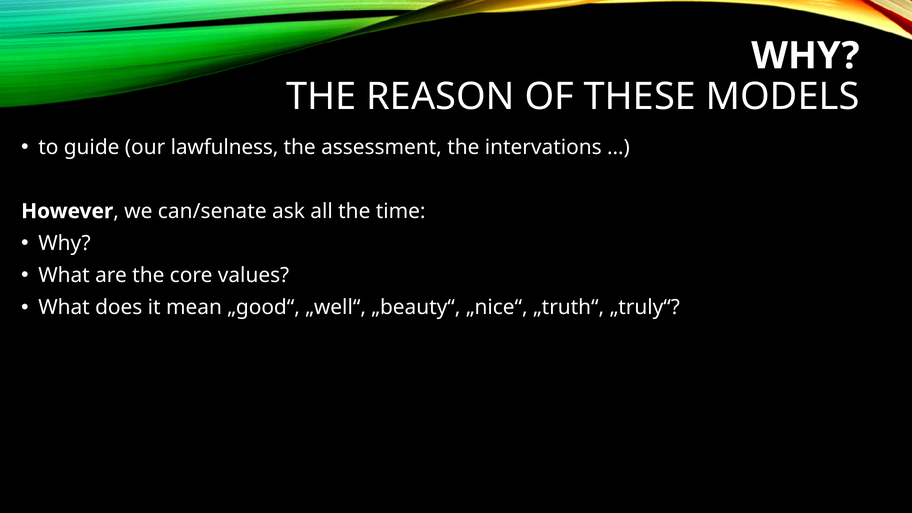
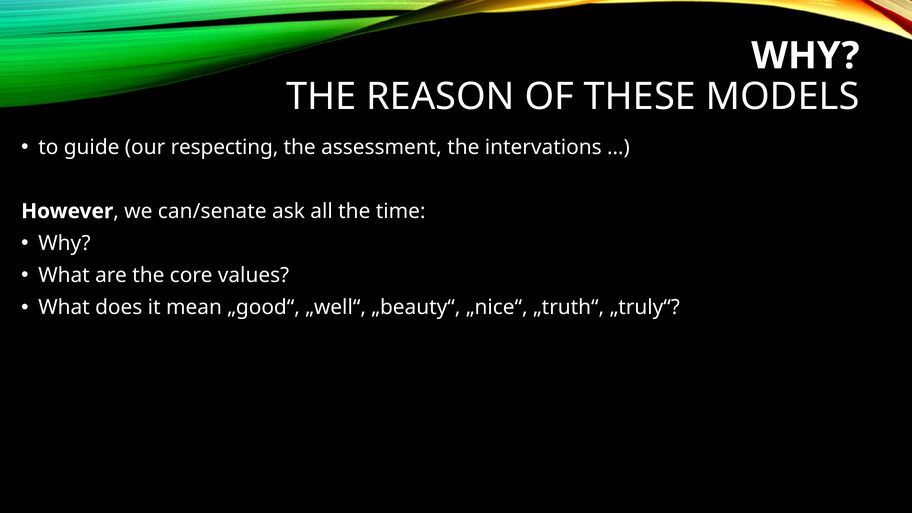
lawfulness: lawfulness -> respecting
